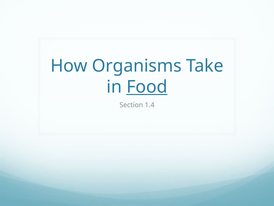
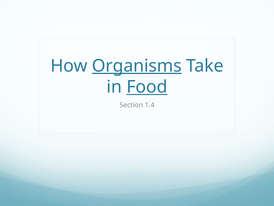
Organisms underline: none -> present
